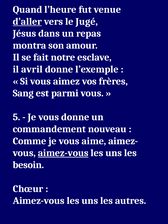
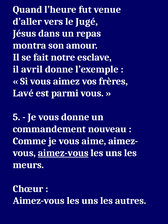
d’aller underline: present -> none
Sang: Sang -> Lavé
besoin: besoin -> meurs
